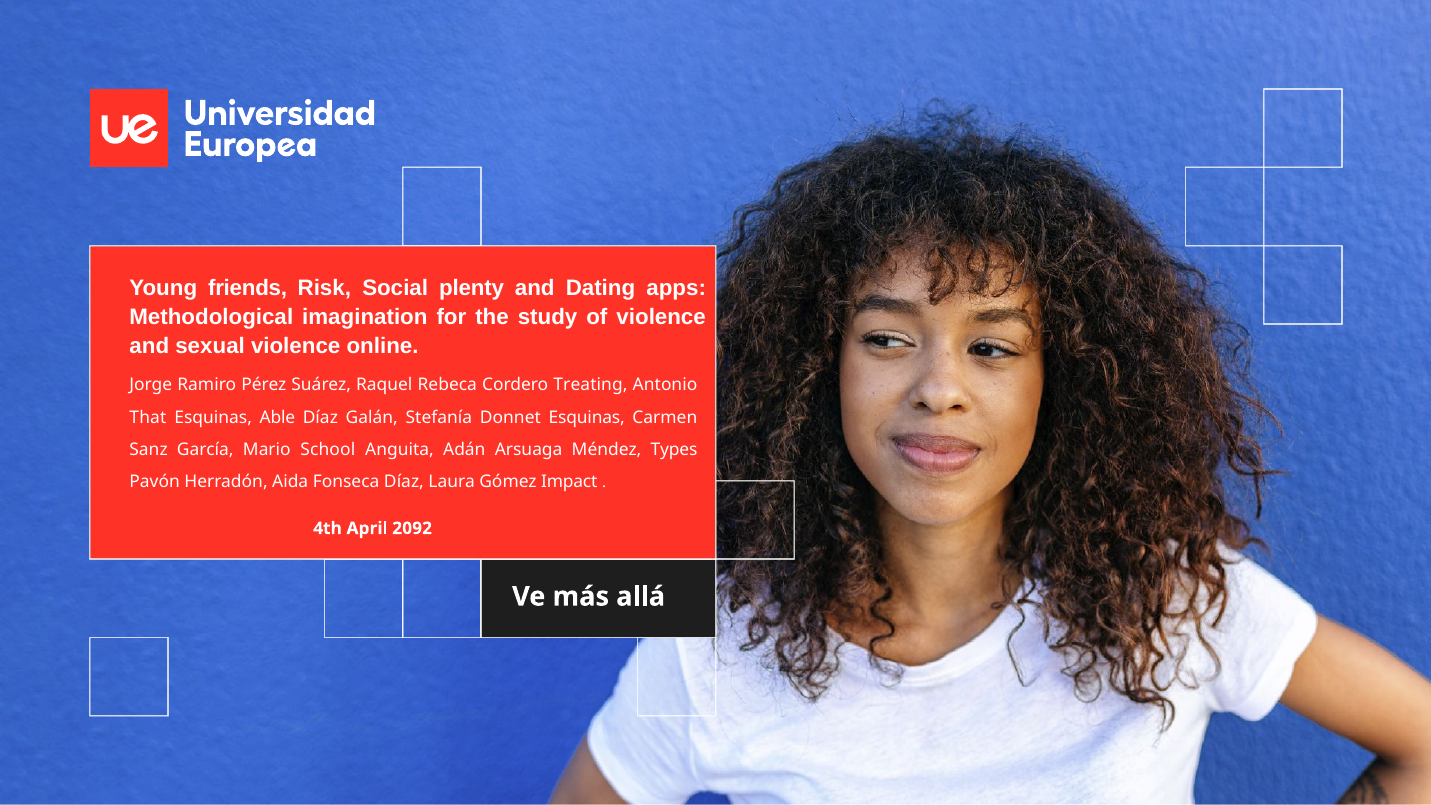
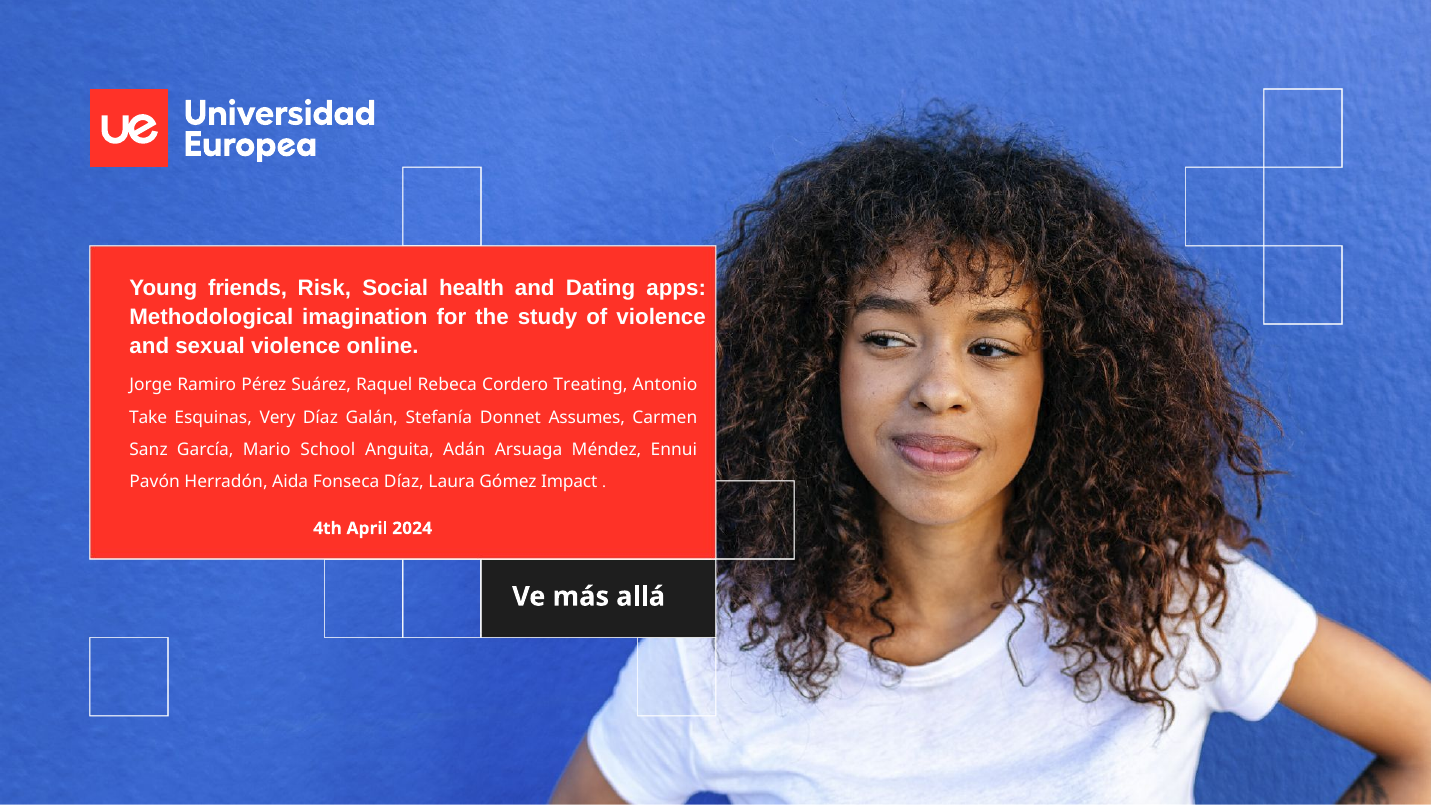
plenty: plenty -> health
That: That -> Take
Able: Able -> Very
Donnet Esquinas: Esquinas -> Assumes
Types: Types -> Ennui
2092: 2092 -> 2024
